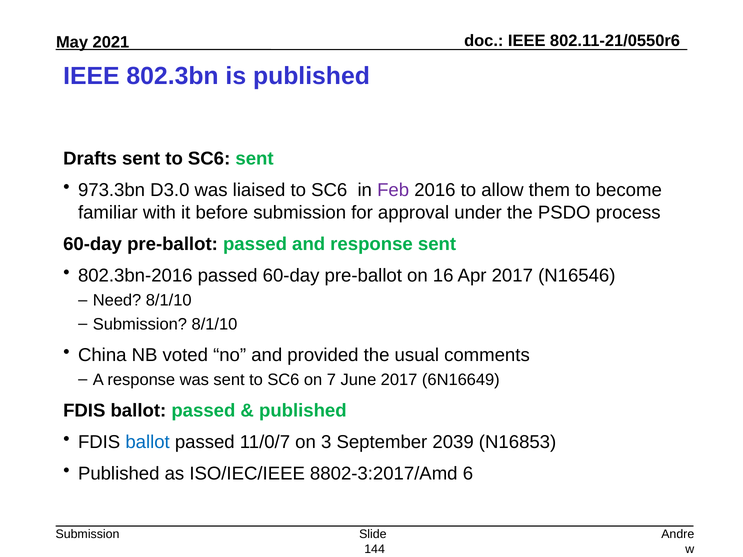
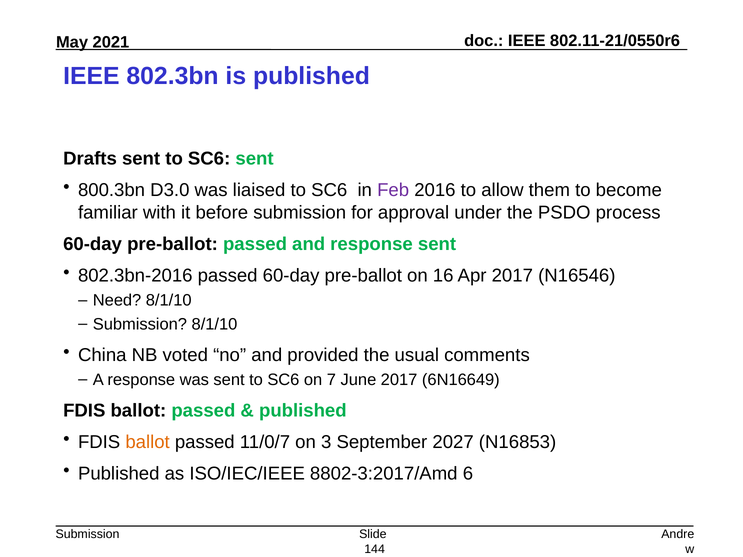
973.3bn: 973.3bn -> 800.3bn
ballot at (148, 442) colour: blue -> orange
2039: 2039 -> 2027
